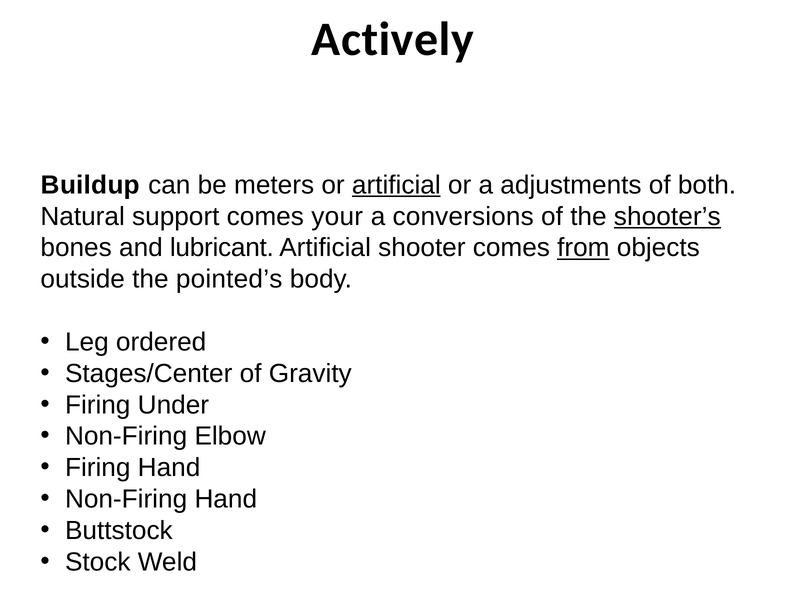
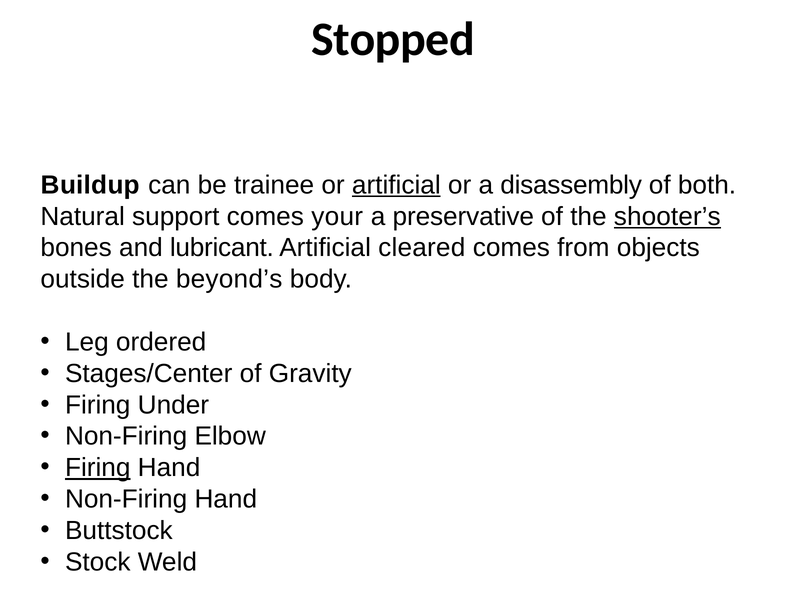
Actively: Actively -> Stopped
meters: meters -> trainee
adjustments: adjustments -> disassembly
conversions: conversions -> preservative
shooter: shooter -> cleared
from underline: present -> none
pointed’s: pointed’s -> beyond’s
Firing at (98, 468) underline: none -> present
